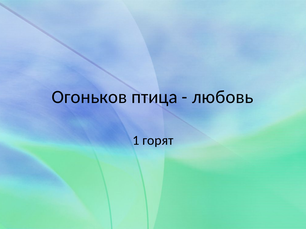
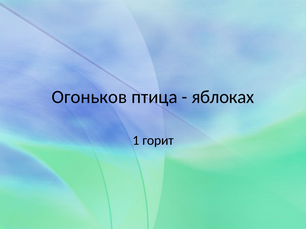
любовь: любовь -> яблоках
горят: горят -> горит
